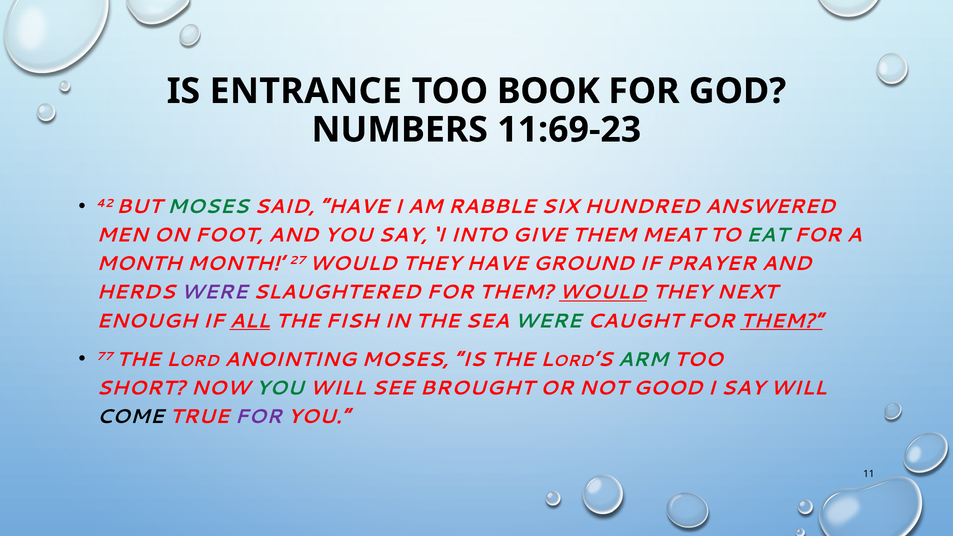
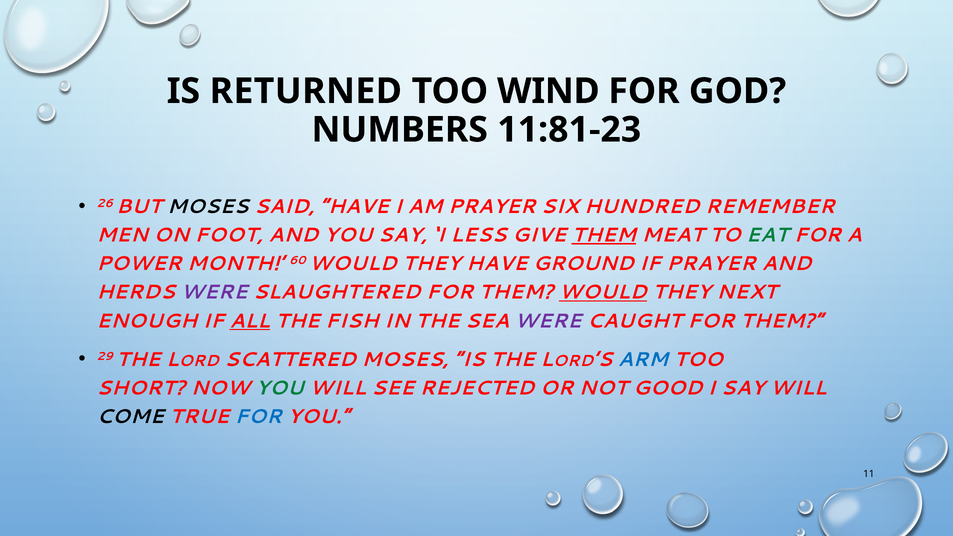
ENTRANCE: ENTRANCE -> RETURNED
BOOK: BOOK -> WIND
11:69-23: 11:69-23 -> 11:81-23
42: 42 -> 26
MOSES at (208, 207) colour: green -> black
AM RABBLE: RABBLE -> PRAYER
ANSWERED: ANSWERED -> REMEMBER
INTO: INTO -> LESS
THEM at (604, 235) underline: none -> present
MONTH at (139, 264): MONTH -> POWER
27: 27 -> 60
WERE at (548, 321) colour: green -> purple
THEM at (781, 321) underline: present -> none
77: 77 -> 29
ANOINTING: ANOINTING -> SCATTERED
ARM colour: green -> blue
BROUGHT: BROUGHT -> REJECTED
FOR at (258, 417) colour: purple -> blue
